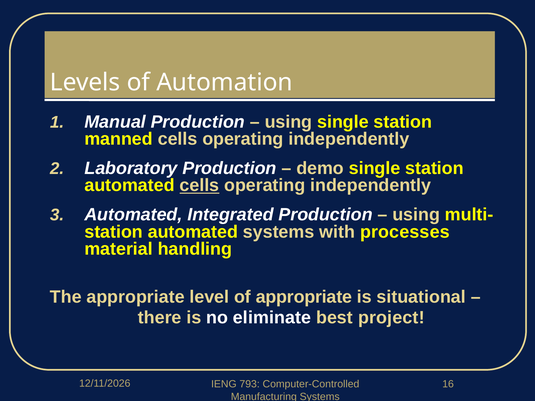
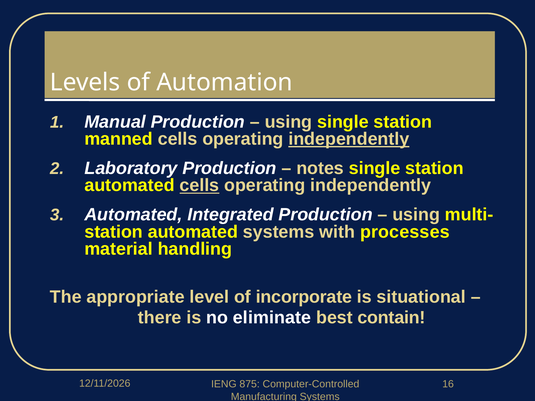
independently at (349, 139) underline: none -> present
demo: demo -> notes
of appropriate: appropriate -> incorporate
project: project -> contain
793: 793 -> 875
